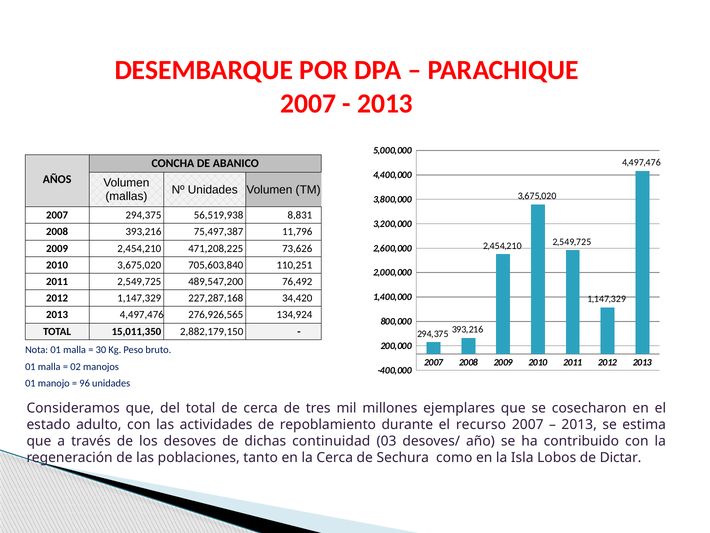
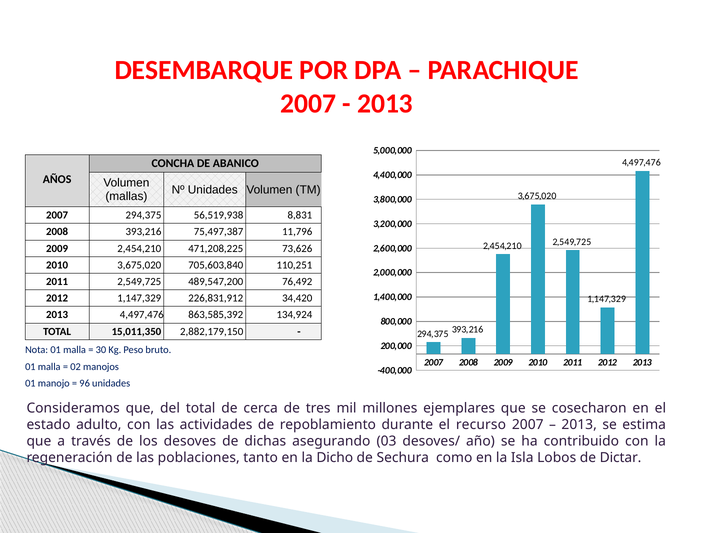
227,287,168: 227,287,168 -> 226,831,912
276,926,565: 276,926,565 -> 863,585,392
continuidad: continuidad -> asegurando
la Cerca: Cerca -> Dicho
